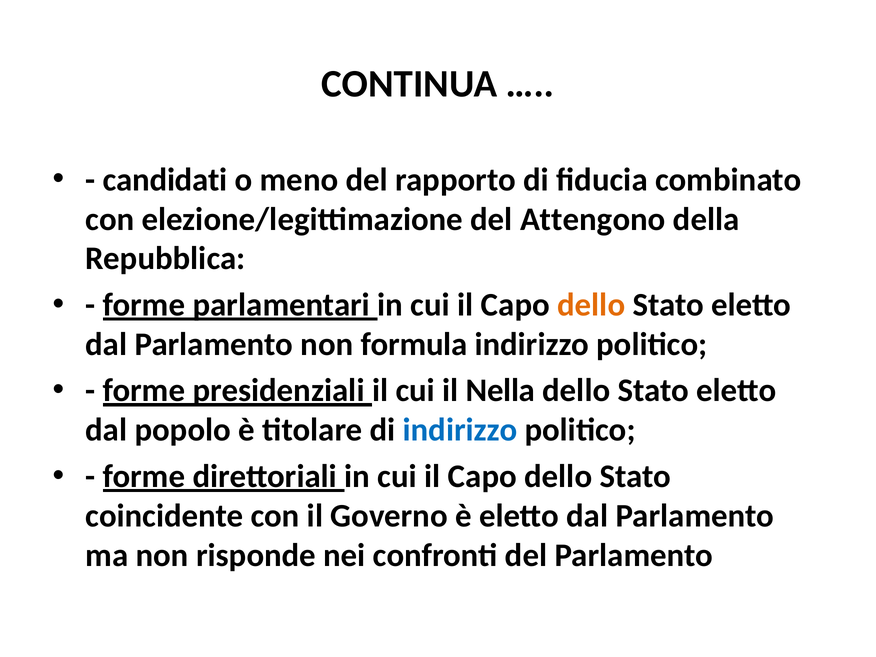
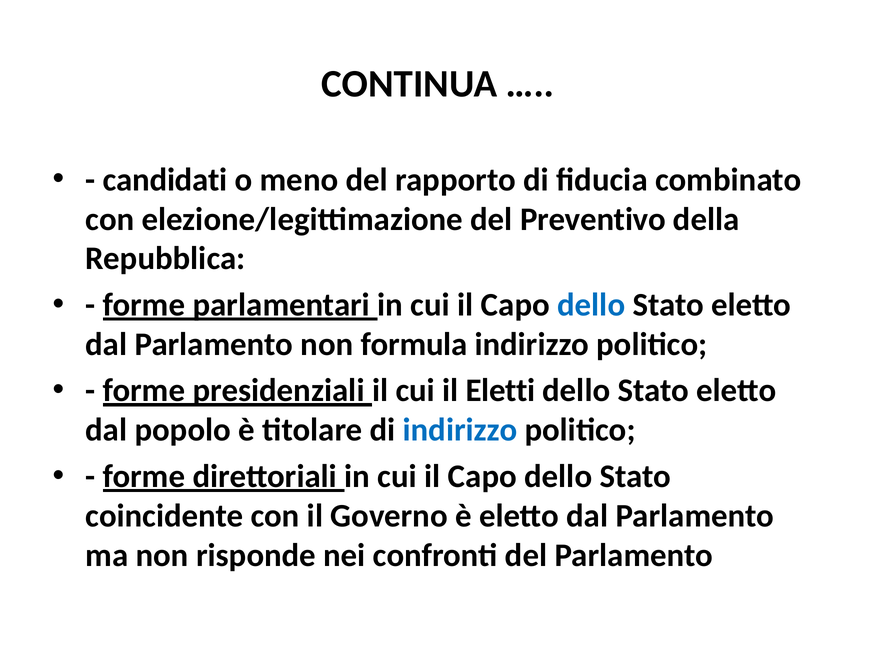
Attengono: Attengono -> Preventivo
dello at (591, 305) colour: orange -> blue
Nella: Nella -> Eletti
